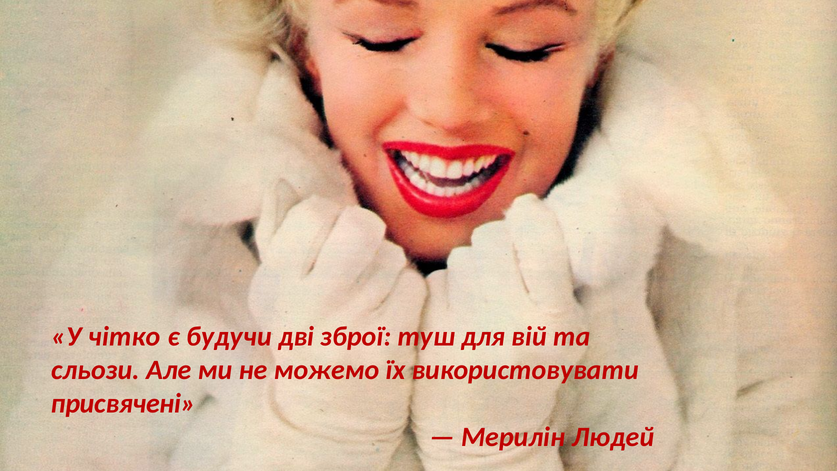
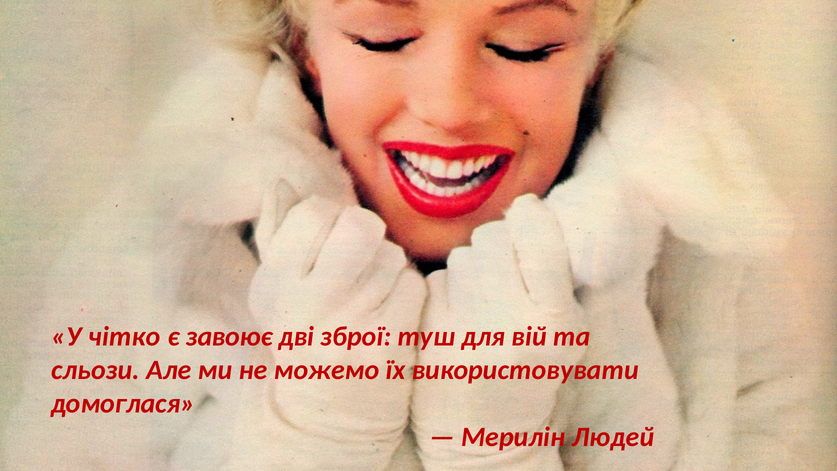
будучи: будучи -> завоює
присвячені: присвячені -> домоглася
